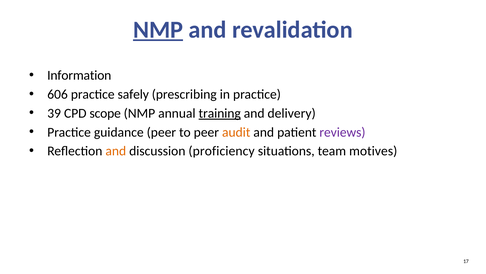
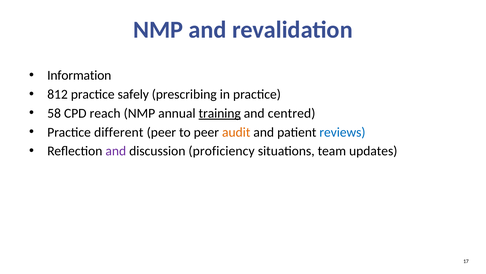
NMP at (158, 30) underline: present -> none
606: 606 -> 812
39: 39 -> 58
scope: scope -> reach
delivery: delivery -> centred
guidance: guidance -> different
reviews colour: purple -> blue
and at (116, 151) colour: orange -> purple
motives: motives -> updates
